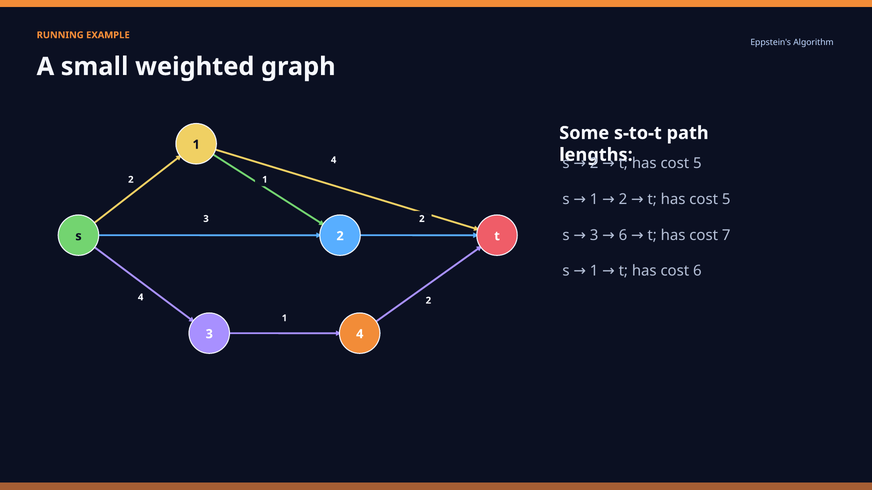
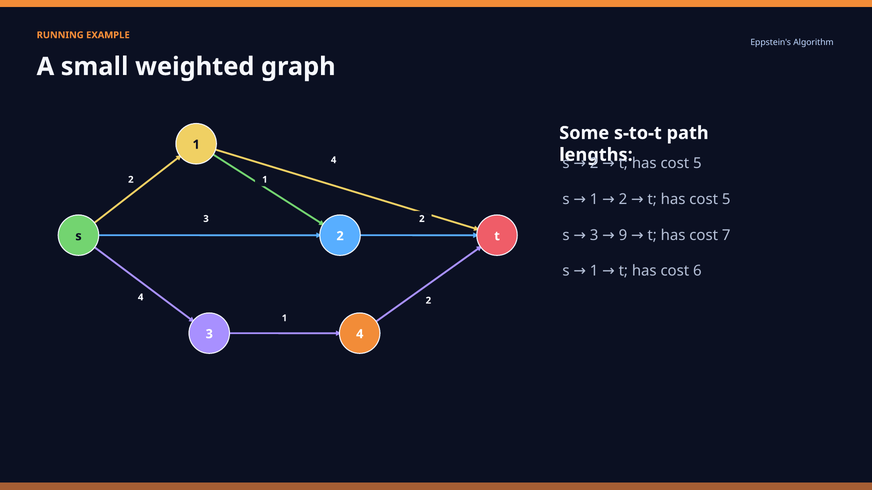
3 6: 6 -> 9
